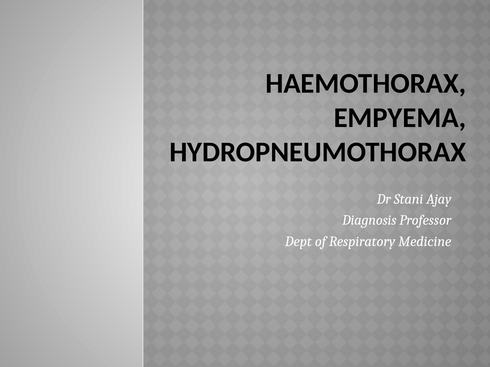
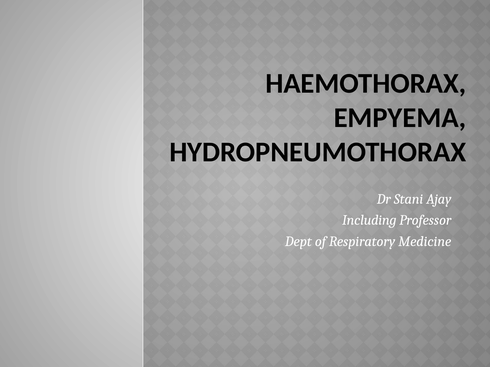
Diagnosis: Diagnosis -> Including
